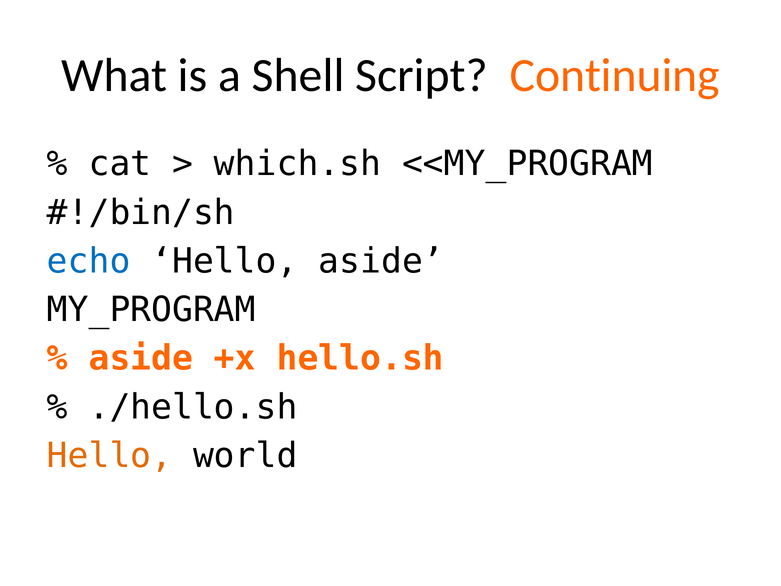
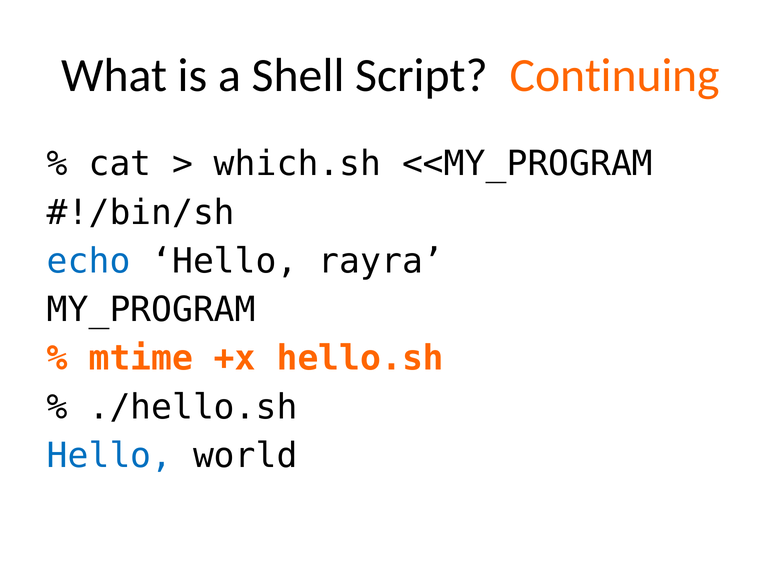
Hello aside: aside -> rayra
aside at (141, 358): aside -> mtime
Hello at (110, 456) colour: orange -> blue
